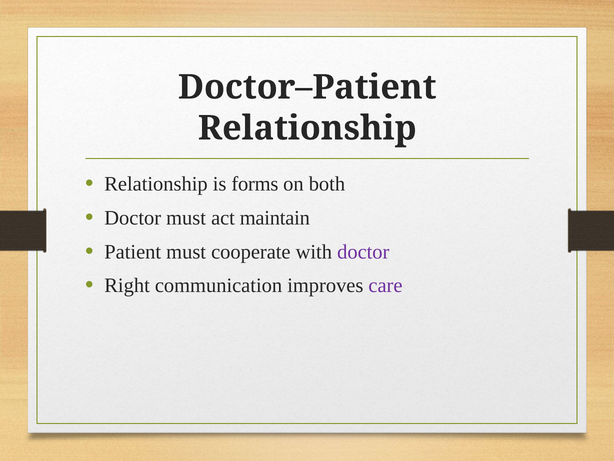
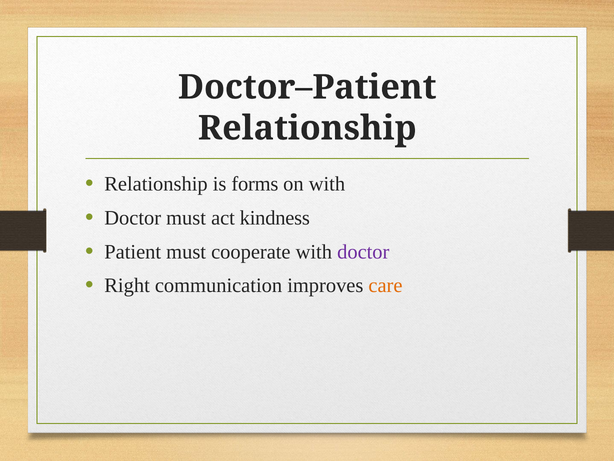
on both: both -> with
maintain: maintain -> kindness
care colour: purple -> orange
